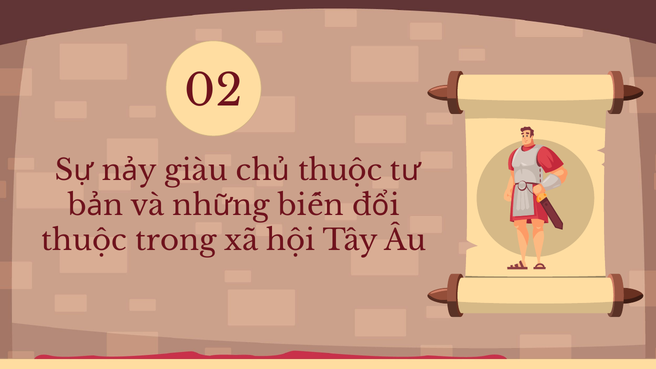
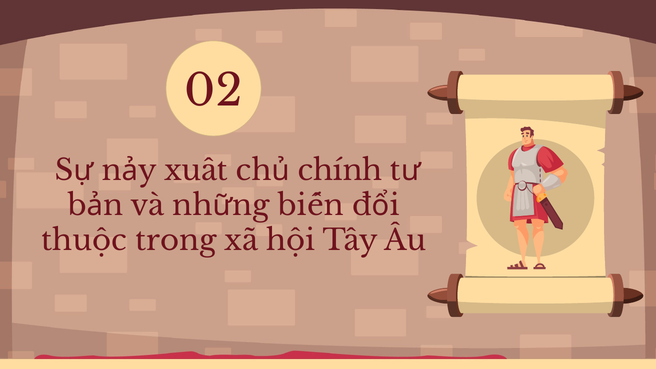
giàu: giàu -> xuất
thuộc at (340, 171): thuộc -> chính
